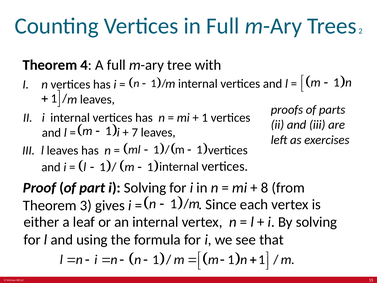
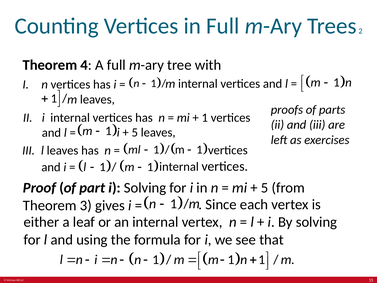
7 at (135, 132): 7 -> 5
8 at (265, 188): 8 -> 5
